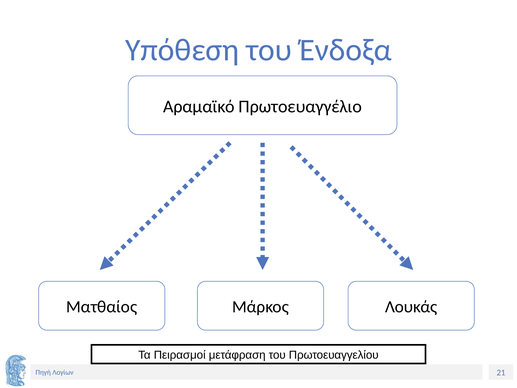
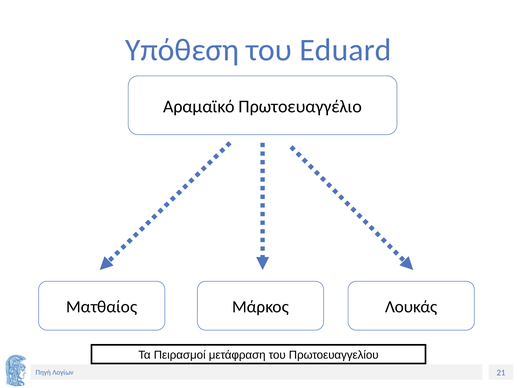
Ένδοξα: Ένδοξα -> Eduard
